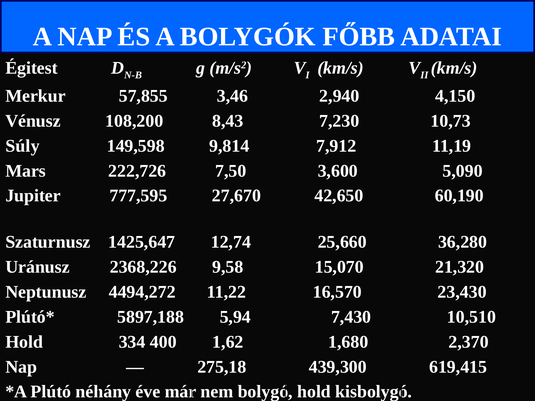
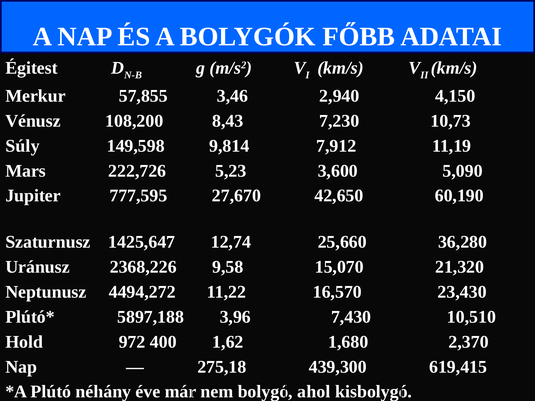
7,50: 7,50 -> 5,23
5,94: 5,94 -> 3,96
334: 334 -> 972
bolygó hold: hold -> ahol
